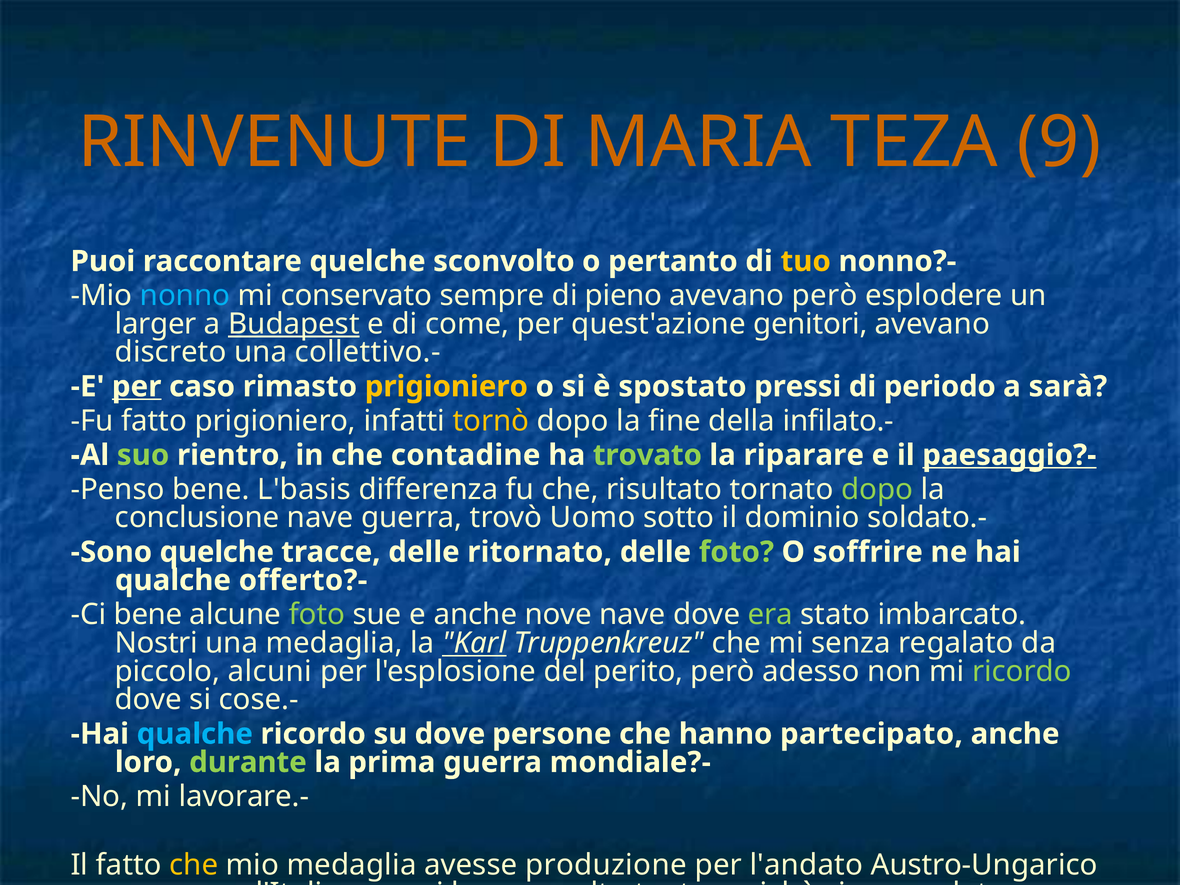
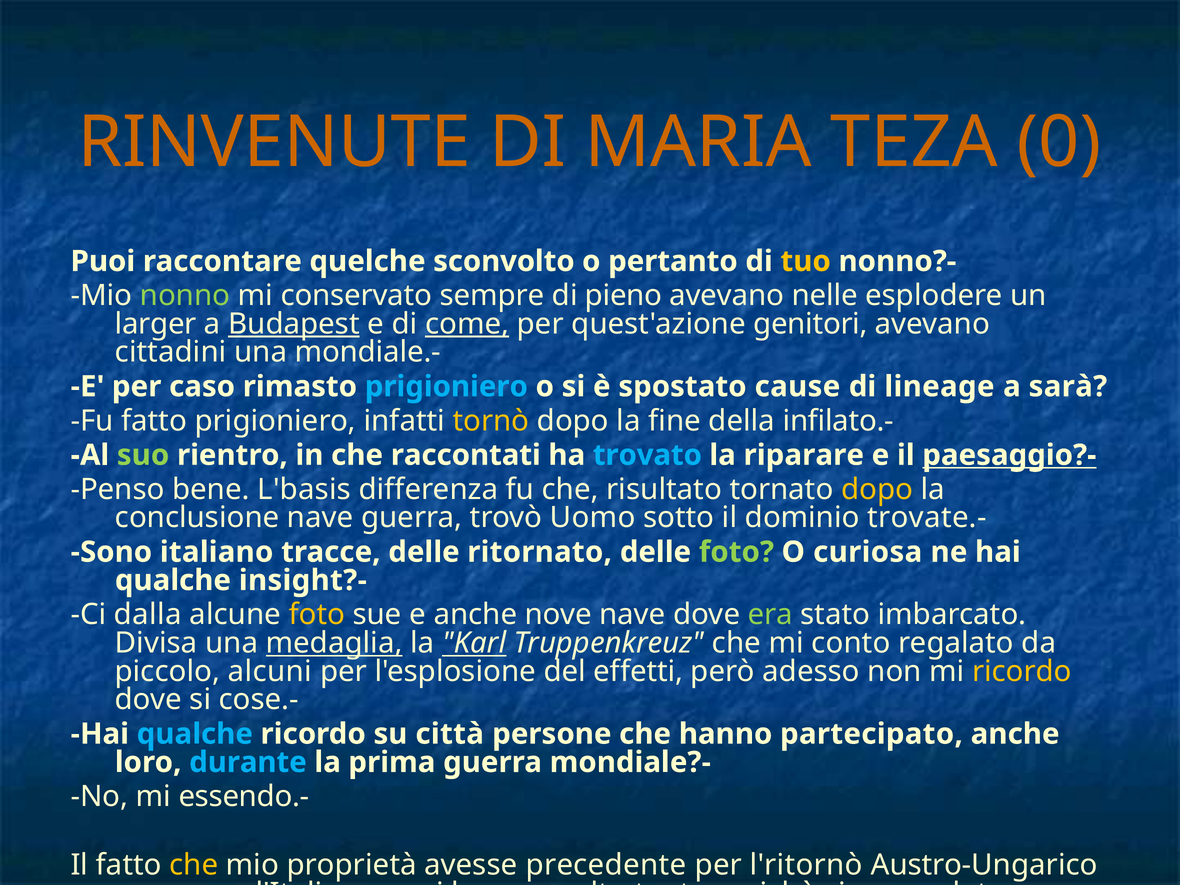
9: 9 -> 0
nonno colour: light blue -> light green
avevano però: però -> nelle
come underline: none -> present
discreto: discreto -> cittadini
collettivo.-: collettivo.- -> mondiale.-
per at (137, 387) underline: present -> none
prigioniero at (446, 387) colour: yellow -> light blue
pressi: pressi -> cause
periodo: periodo -> lineage
contadine: contadine -> raccontati
trovato colour: light green -> light blue
dopo at (877, 489) colour: light green -> yellow
soldato.-: soldato.- -> trovate.-
Sono quelche: quelche -> italiano
soffrire: soffrire -> curiosa
offerto?-: offerto?- -> insight?-
Ci bene: bene -> dalla
foto at (317, 615) colour: light green -> yellow
Nostri at (156, 643): Nostri -> Divisa
medaglia at (334, 643) underline: none -> present
senza: senza -> conto
perito: perito -> effetti
ricordo at (1022, 671) colour: light green -> yellow
su dove: dove -> città
durante colour: light green -> light blue
lavorare.-: lavorare.- -> essendo.-
mio medaglia: medaglia -> proprietà
produzione: produzione -> precedente
l'andato: l'andato -> l'ritornò
